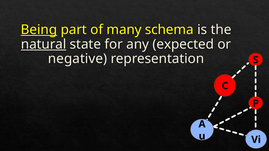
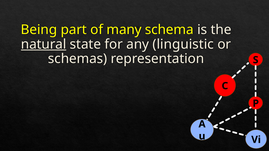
Being underline: present -> none
expected: expected -> linguistic
negative: negative -> schemas
